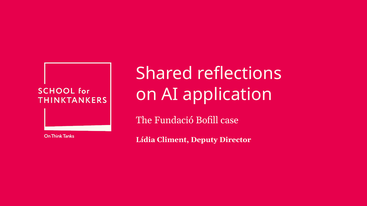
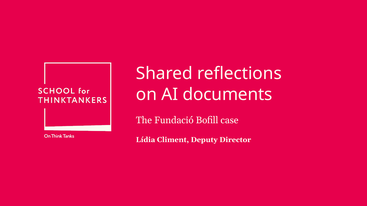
application: application -> documents
